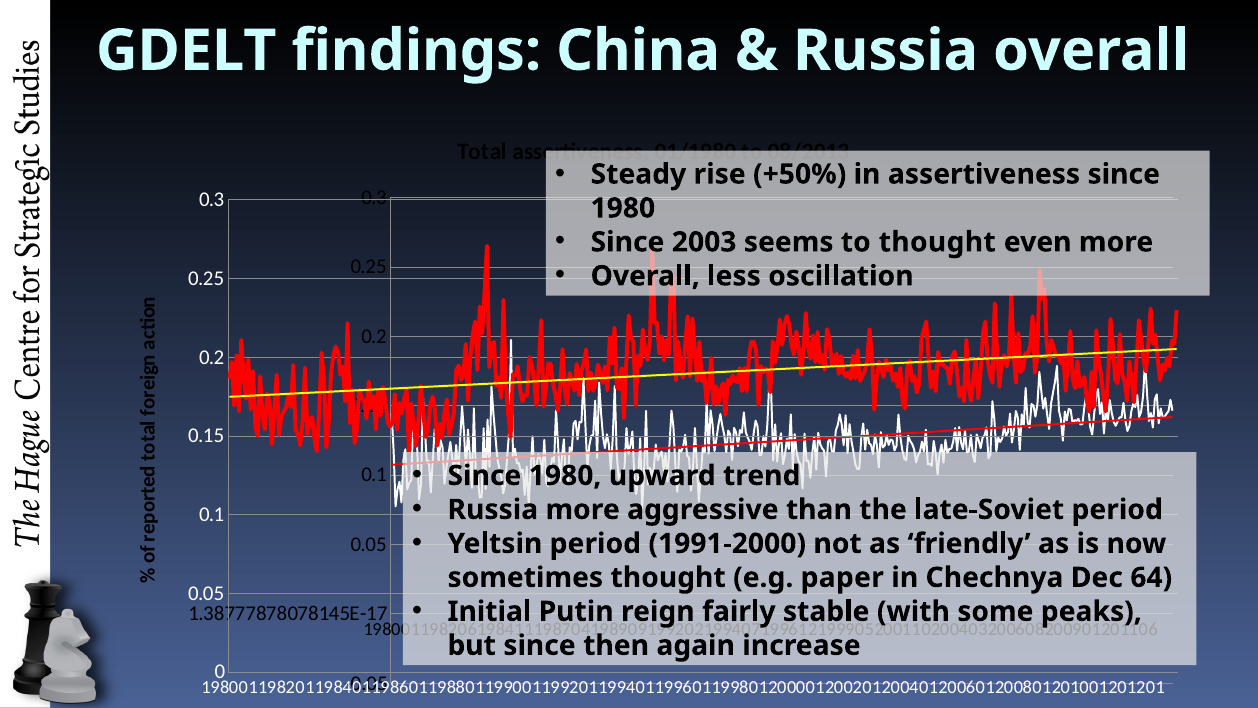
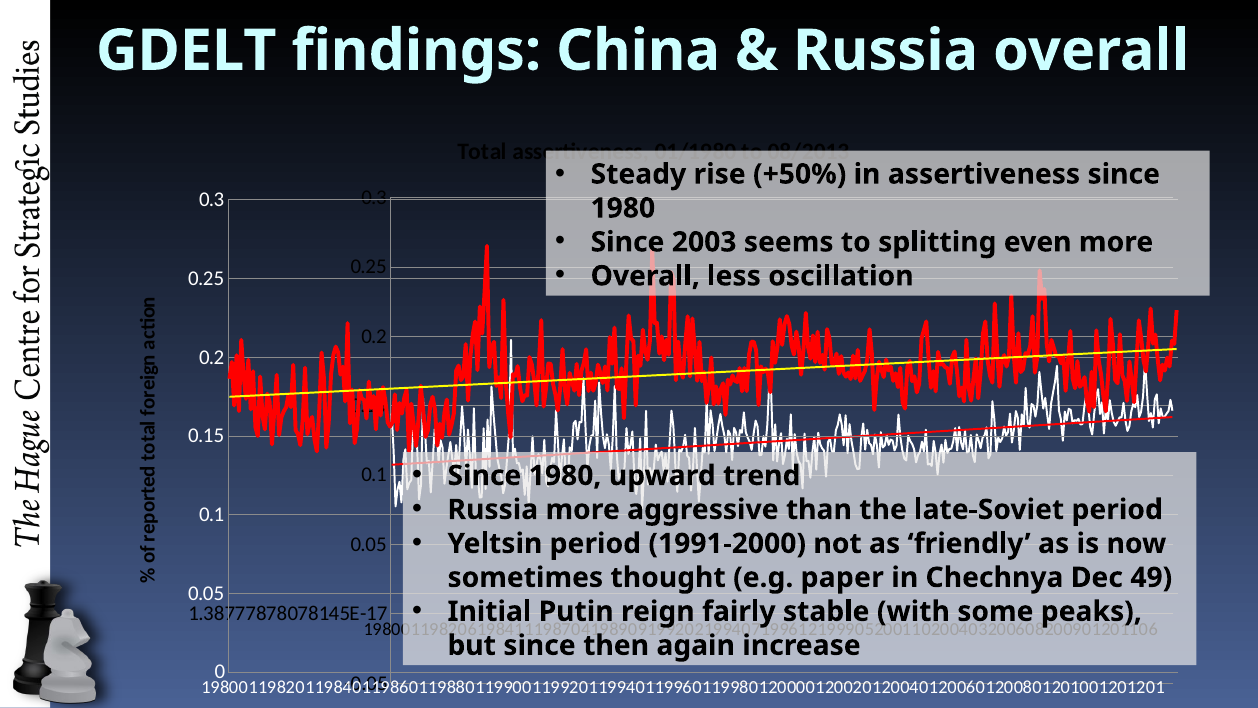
to thought: thought -> splitting
64: 64 -> 49
